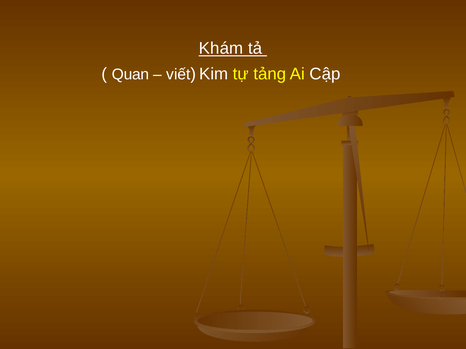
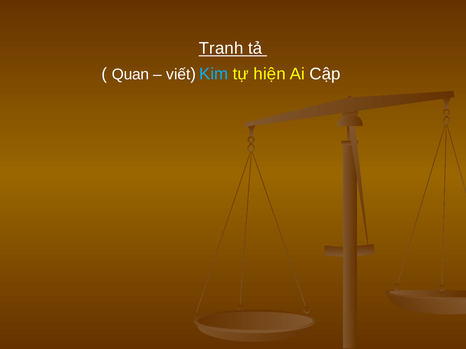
Khám: Khám -> Tranh
Kim colour: white -> light blue
tảng: tảng -> hiện
